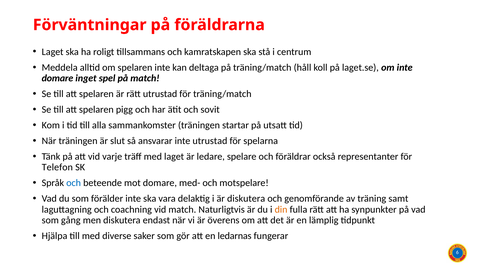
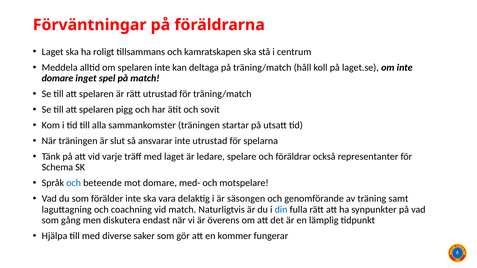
Telefon: Telefon -> Schema
är diskutera: diskutera -> säsongen
din colour: orange -> blue
ledarnas: ledarnas -> kommer
